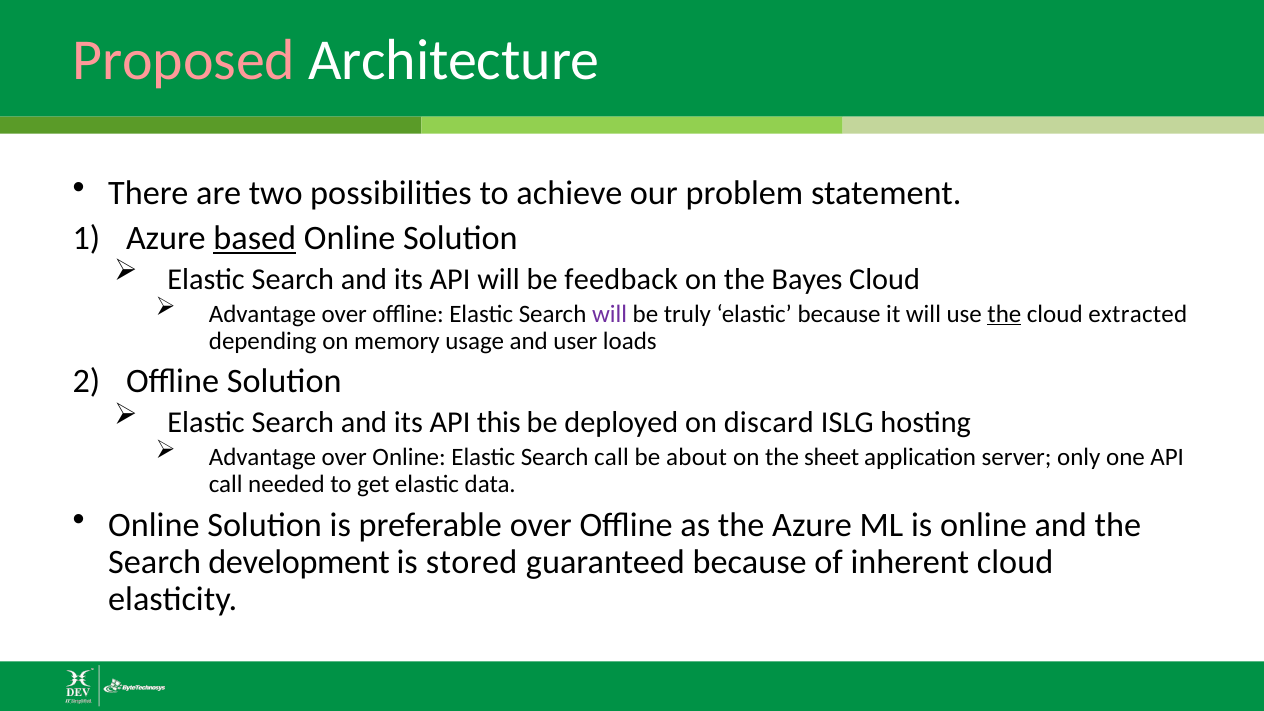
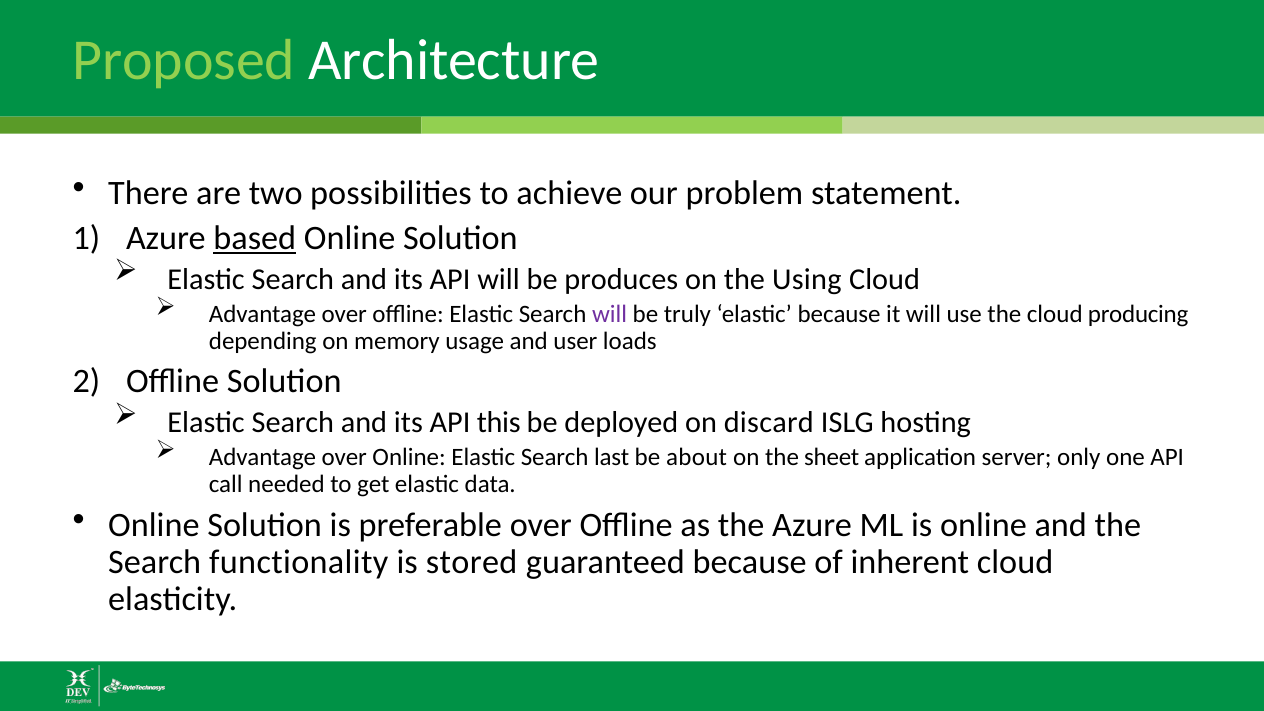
Proposed colour: pink -> light green
feedback: feedback -> produces
Bayes: Bayes -> Using
the at (1004, 314) underline: present -> none
extracted: extracted -> producing
Search call: call -> last
development: development -> functionality
